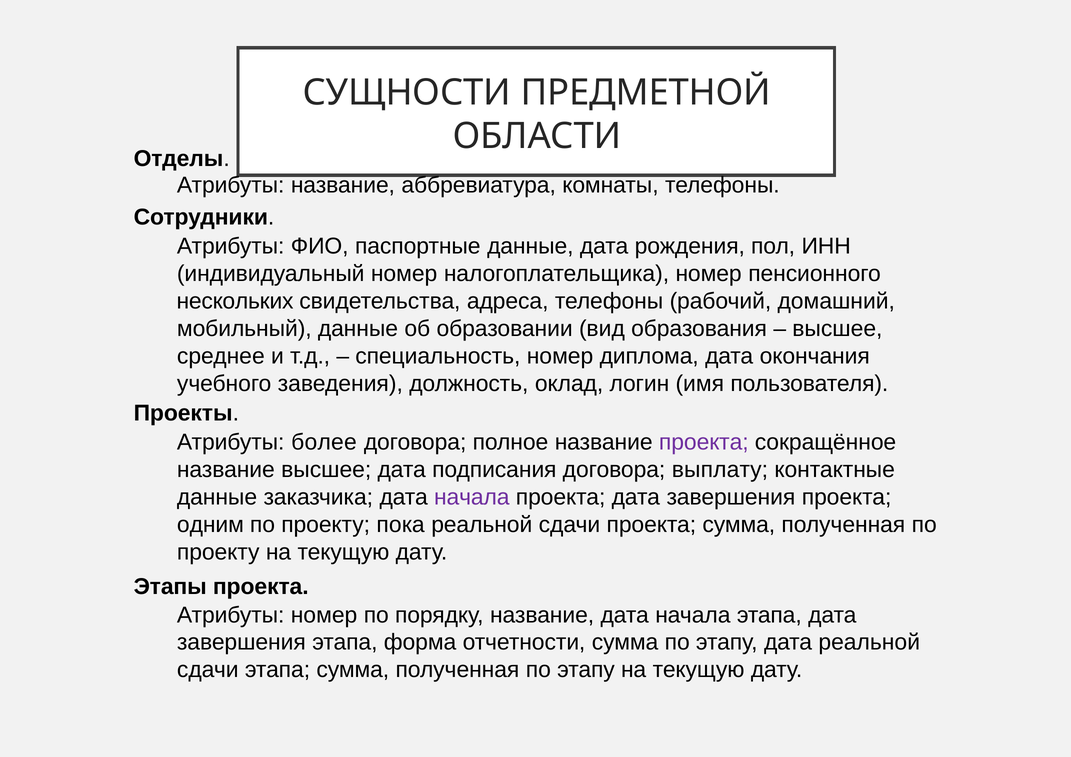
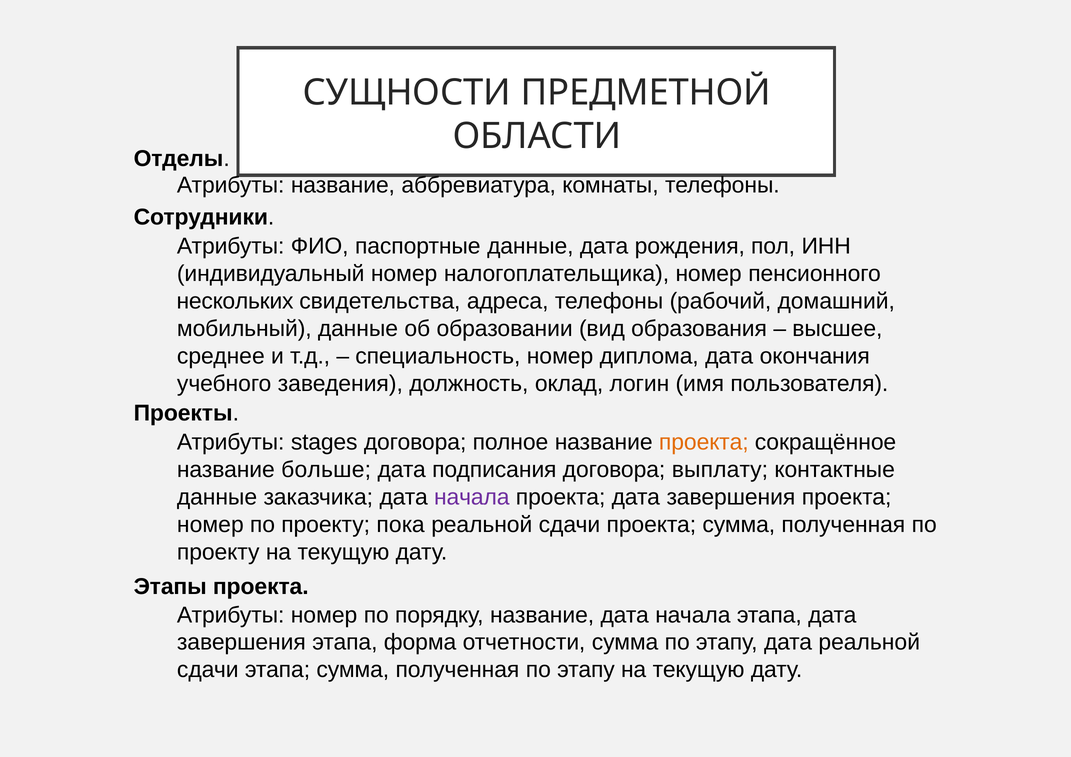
более: более -> stages
проекта at (704, 442) colour: purple -> orange
название высшее: высшее -> больше
одним at (210, 525): одним -> номер
